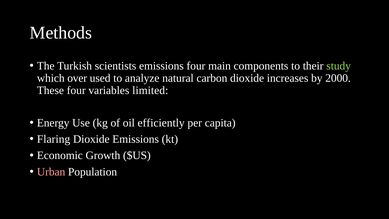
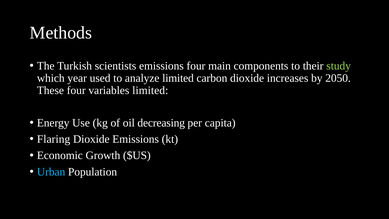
over: over -> year
analyze natural: natural -> limited
2000: 2000 -> 2050
efficiently: efficiently -> decreasing
Urban colour: pink -> light blue
